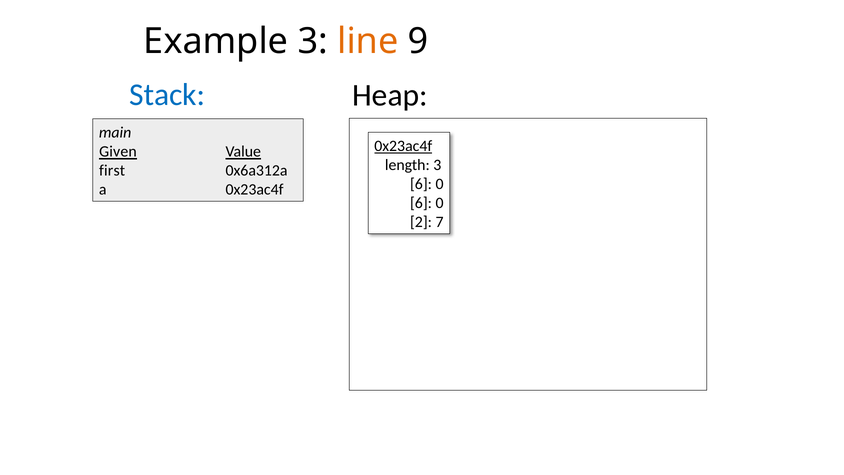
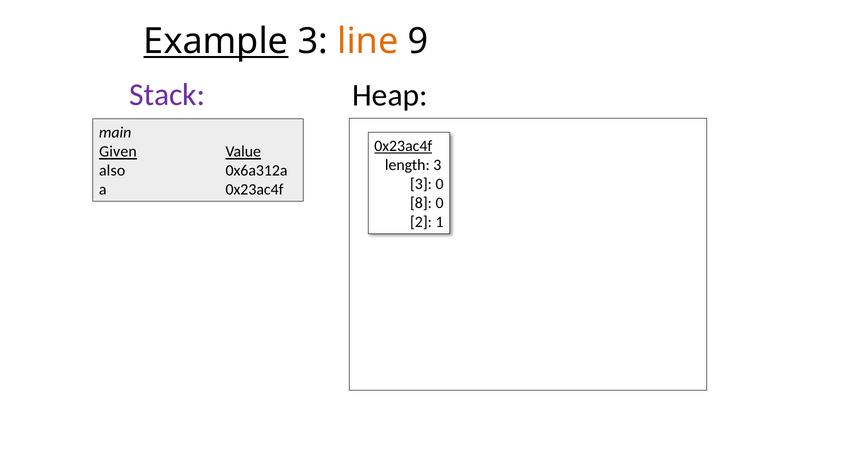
Example underline: none -> present
Stack colour: blue -> purple
first: first -> also
6 at (421, 184): 6 -> 3
6 at (421, 203): 6 -> 8
7: 7 -> 1
